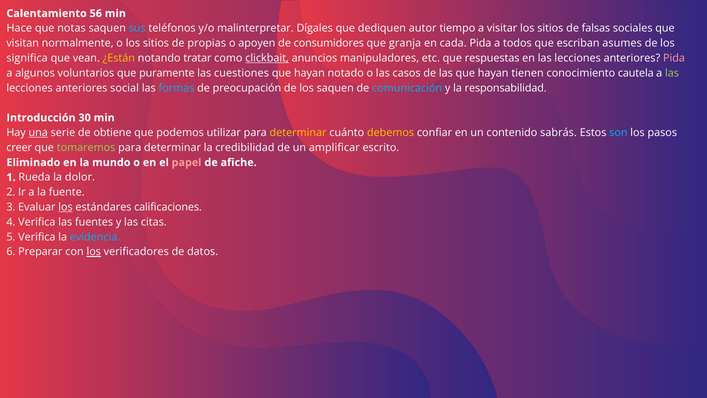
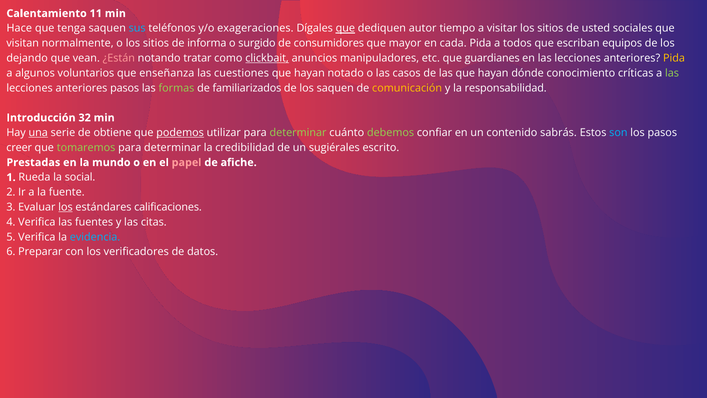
56: 56 -> 11
notas: notas -> tenga
malinterpretar: malinterpretar -> exageraciones
que at (345, 28) underline: none -> present
falsas: falsas -> usted
propias: propias -> informa
apoyen: apoyen -> surgido
granja: granja -> mayor
asumes: asumes -> equipos
significa: significa -> dejando
¿Están colour: yellow -> pink
respuestas: respuestas -> guardianes
Pida at (674, 58) colour: pink -> yellow
puramente: puramente -> enseñanza
tienen: tienen -> dónde
cautela: cautela -> críticas
anteriores social: social -> pasos
formas colour: light blue -> light green
preocupación: preocupación -> familiarizados
comunicación colour: light blue -> yellow
30: 30 -> 32
podemos underline: none -> present
determinar at (298, 133) colour: yellow -> light green
debemos colour: yellow -> light green
amplificar: amplificar -> sugiérales
Eliminado: Eliminado -> Prestadas
dolor: dolor -> social
los at (94, 252) underline: present -> none
